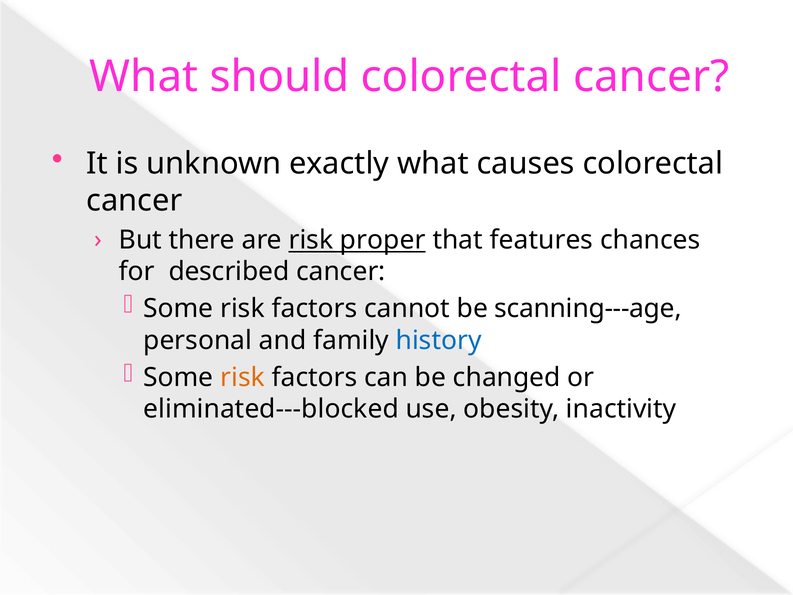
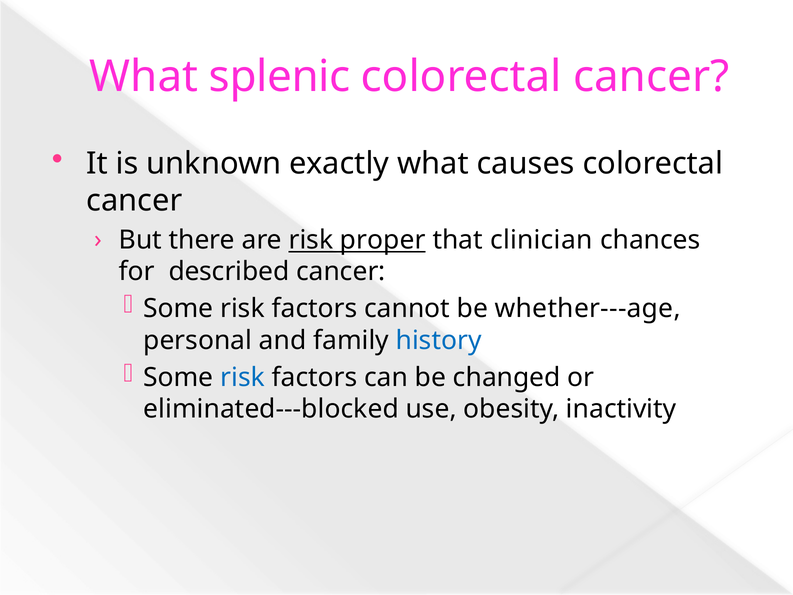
should: should -> splenic
features: features -> clinician
scanning---age: scanning---age -> whether---age
risk at (243, 377) colour: orange -> blue
